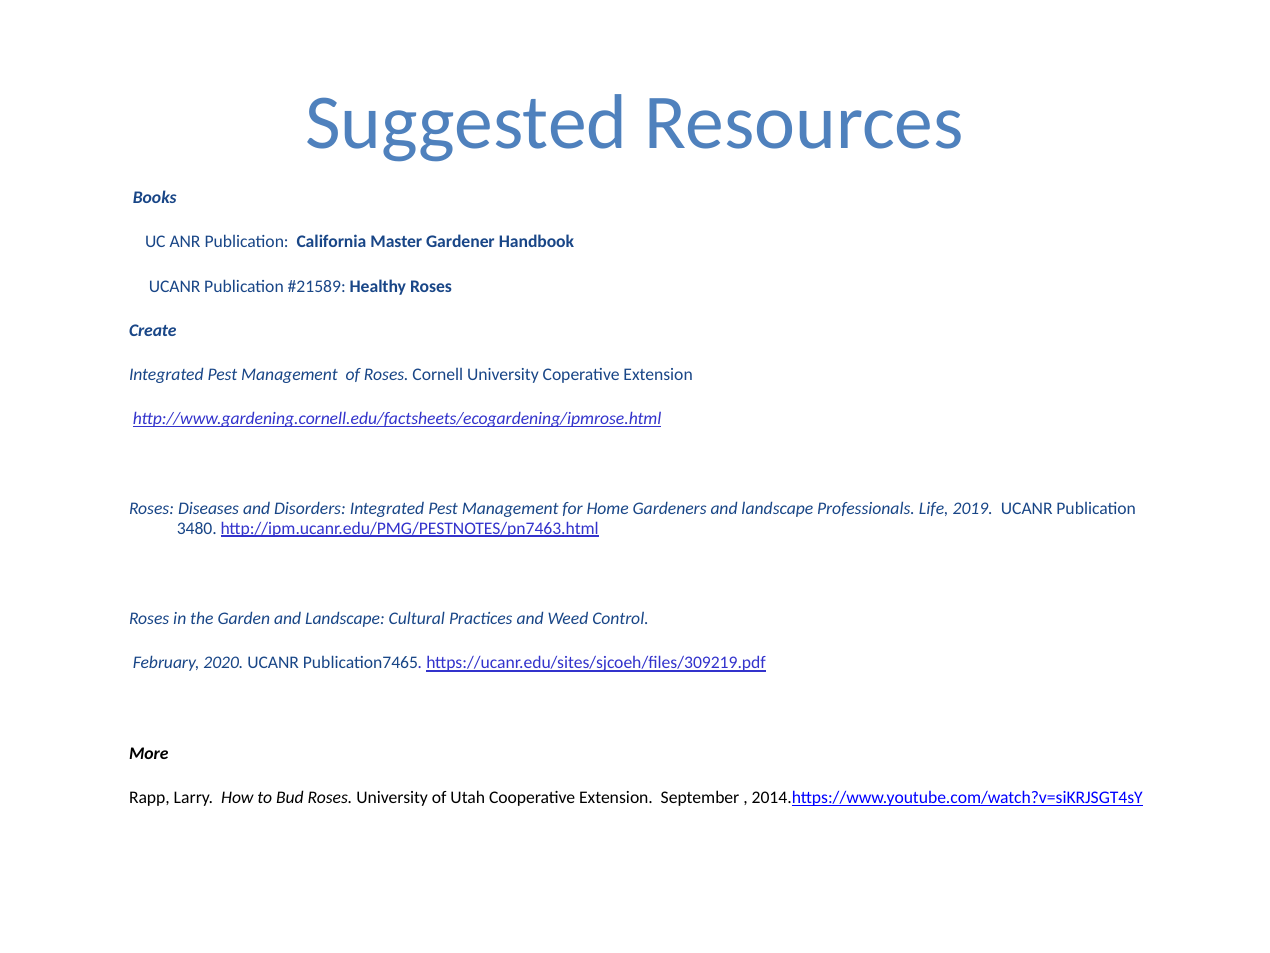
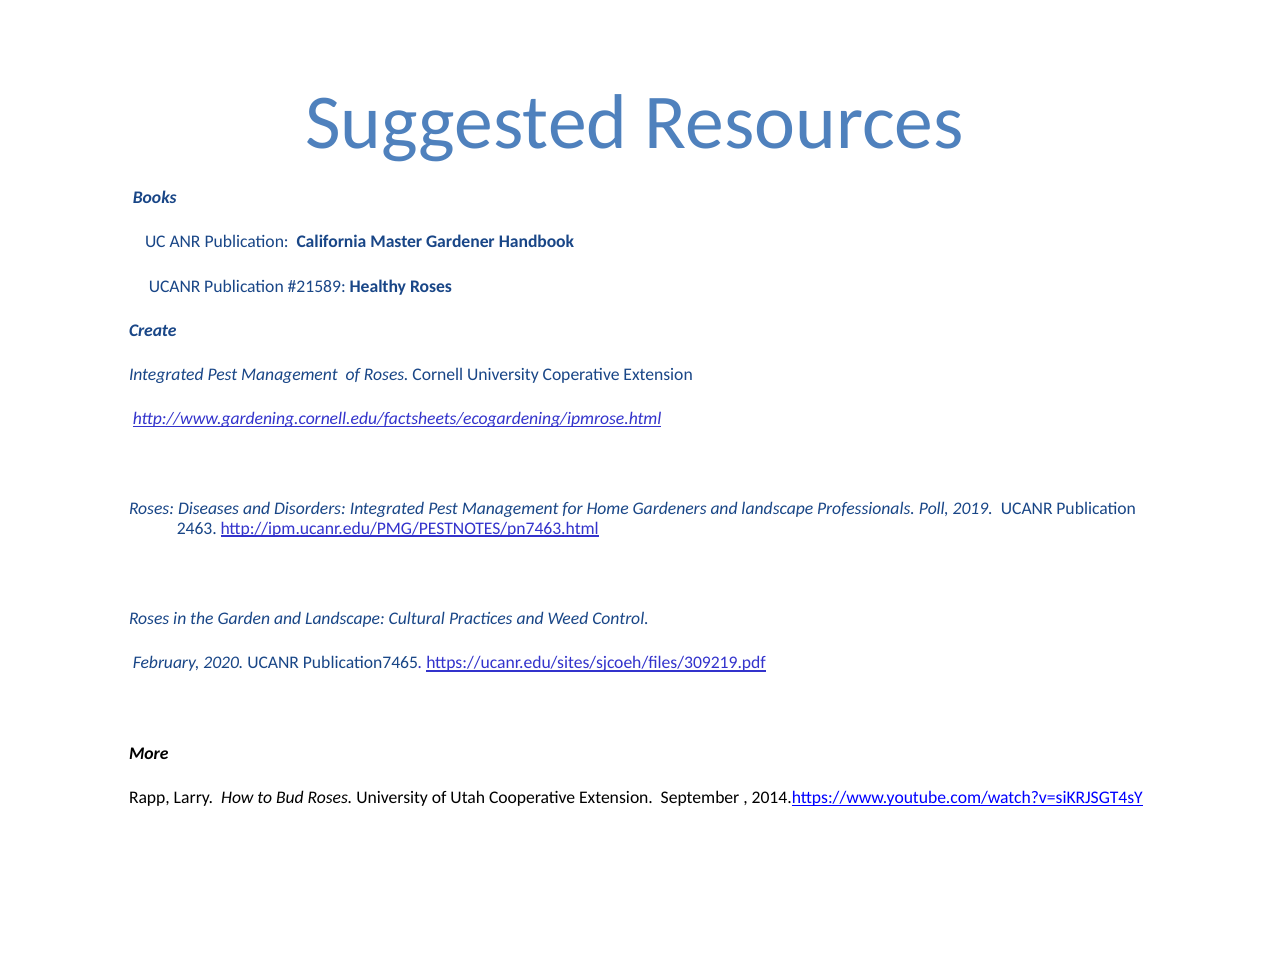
Life: Life -> Poll
3480: 3480 -> 2463
